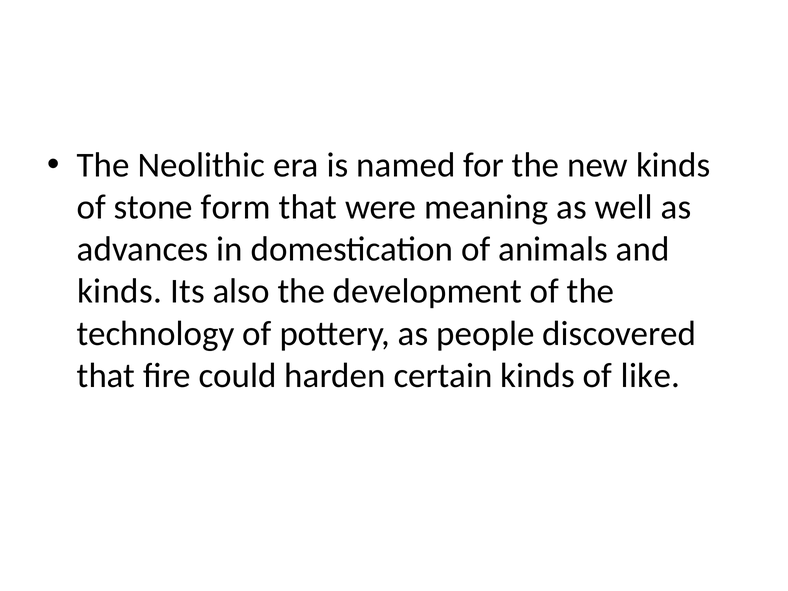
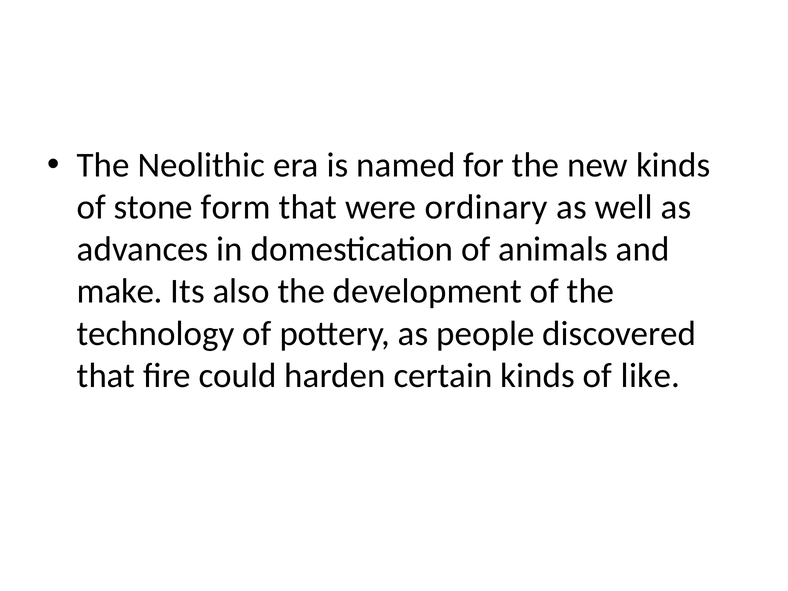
meaning: meaning -> ordinary
kinds at (120, 291): kinds -> make
